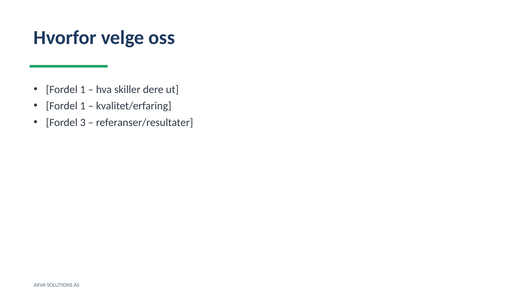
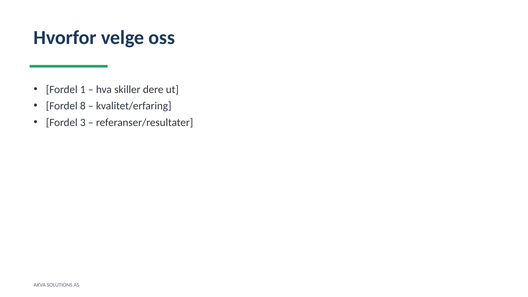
1 at (83, 106): 1 -> 8
